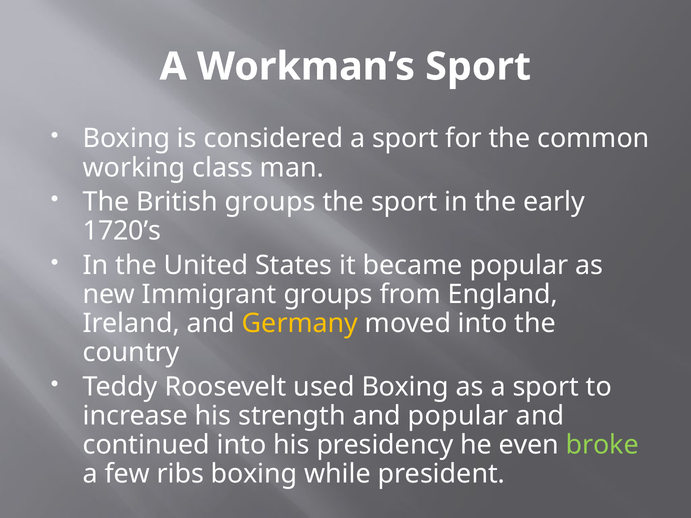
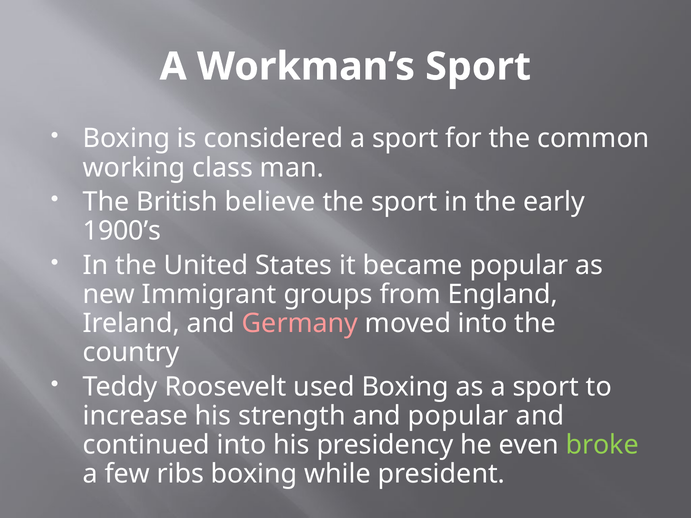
British groups: groups -> believe
1720’s: 1720’s -> 1900’s
Germany colour: yellow -> pink
